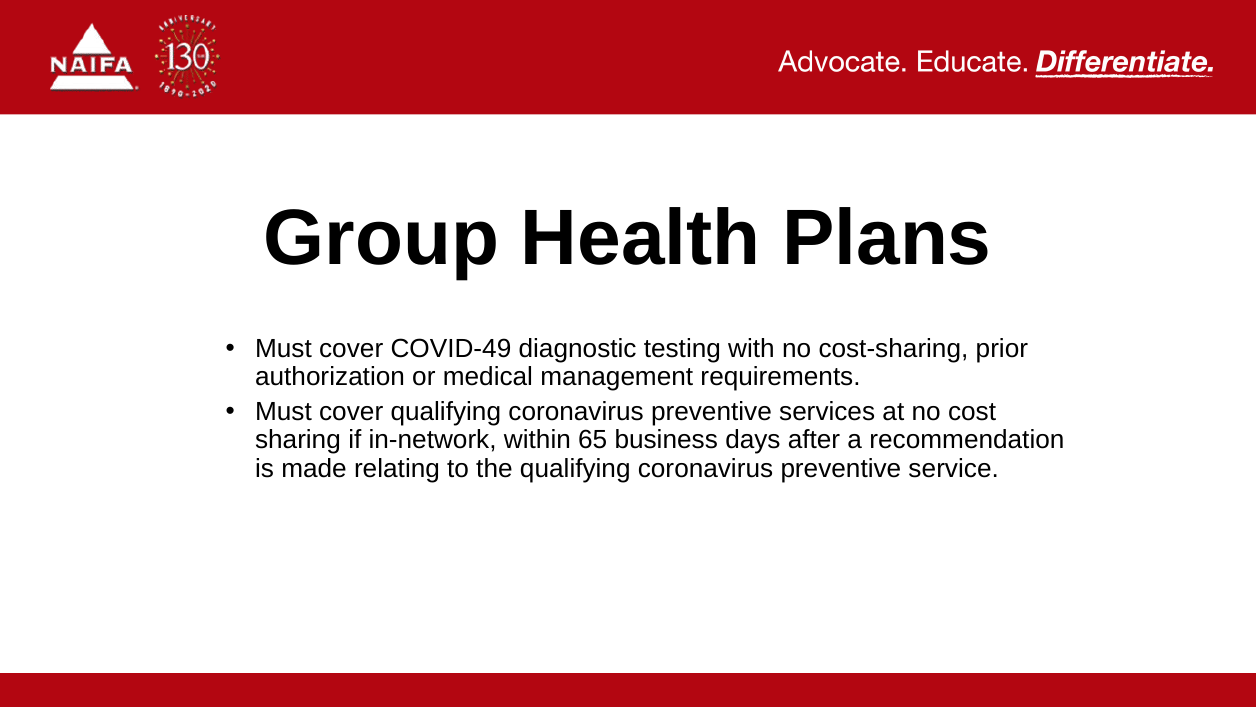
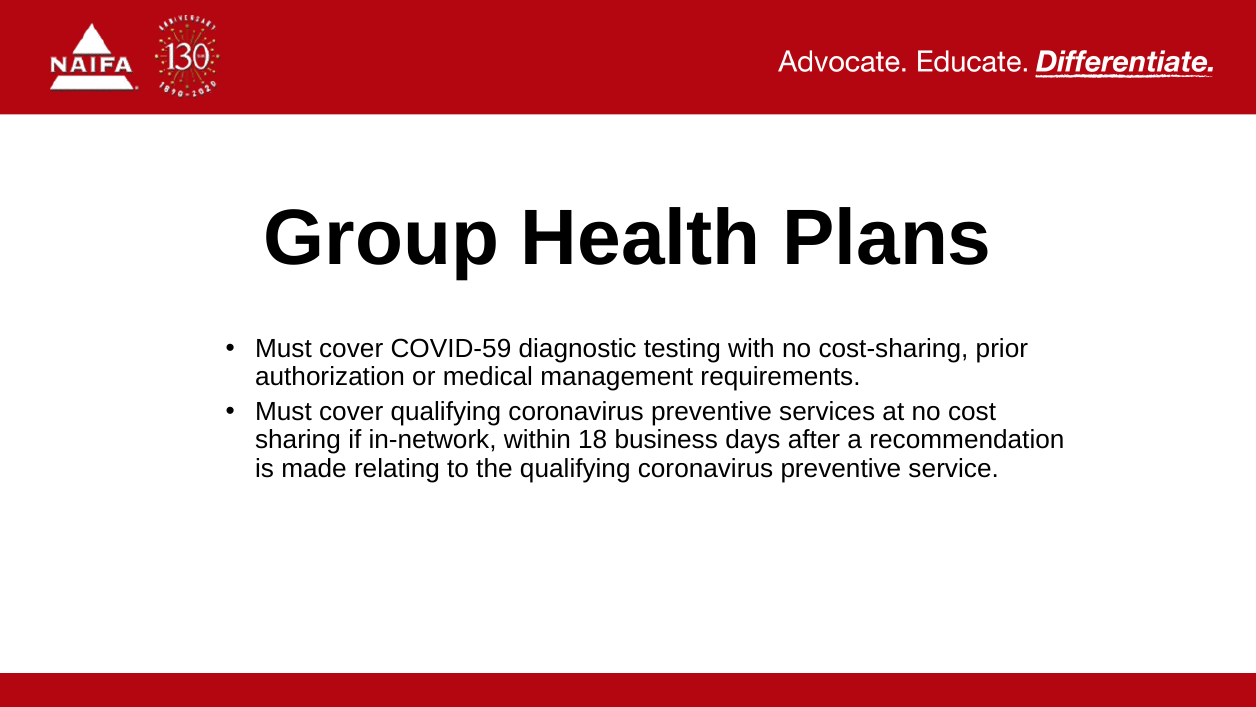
COVID-49: COVID-49 -> COVID-59
65: 65 -> 18
